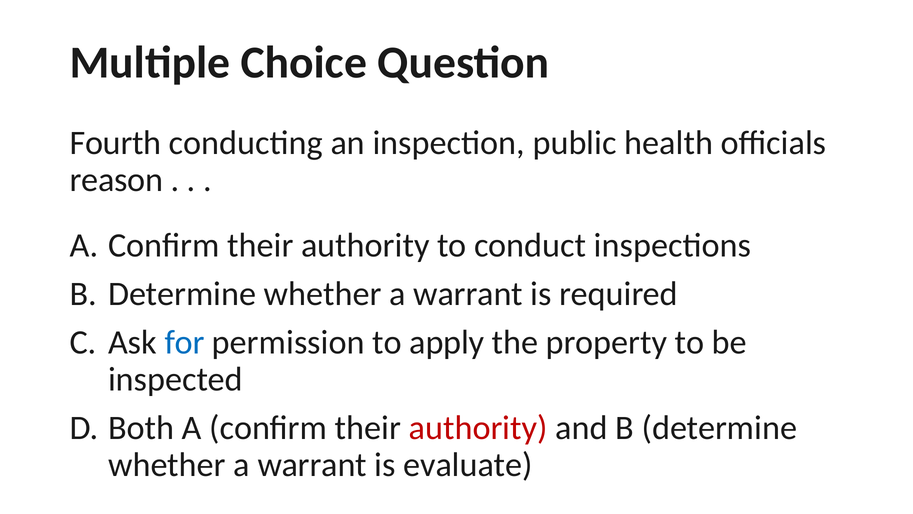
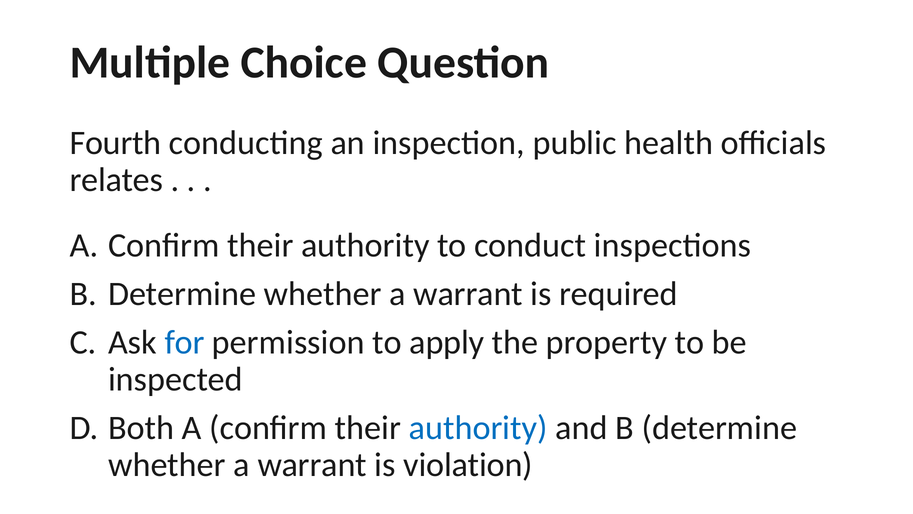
reason: reason -> relates
authority at (478, 428) colour: red -> blue
evaluate: evaluate -> violation
